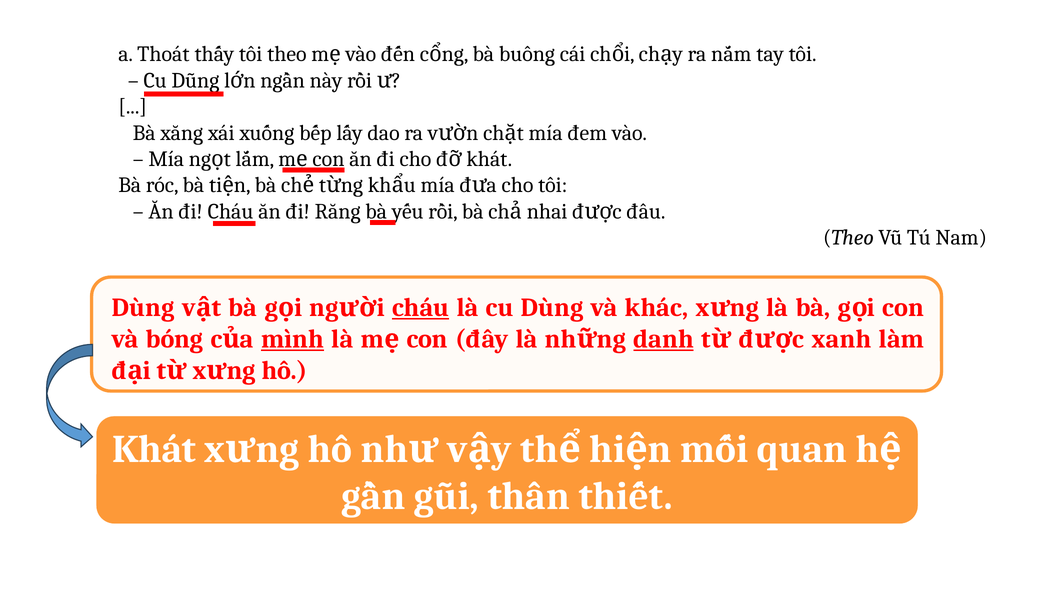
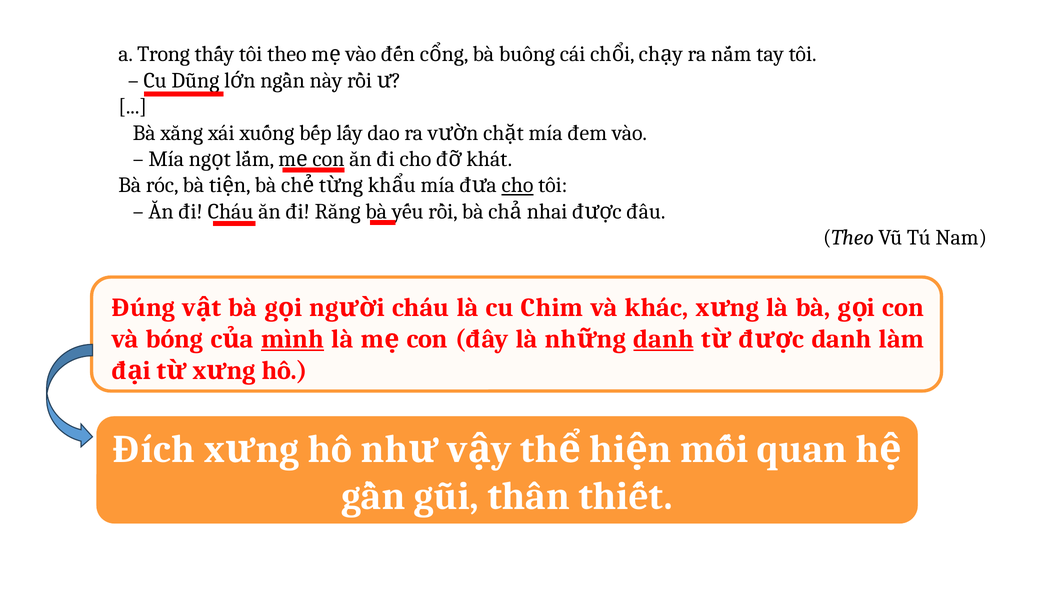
Thoát: Thoát -> Trong
cho at (517, 185) underline: none -> present
Dùng at (143, 308): Dùng -> Đúng
cháu at (421, 308) underline: present -> none
cu Dùng: Dùng -> Chim
xanh at (841, 339): xanh -> danh
Khát at (154, 449): Khát -> Đích
